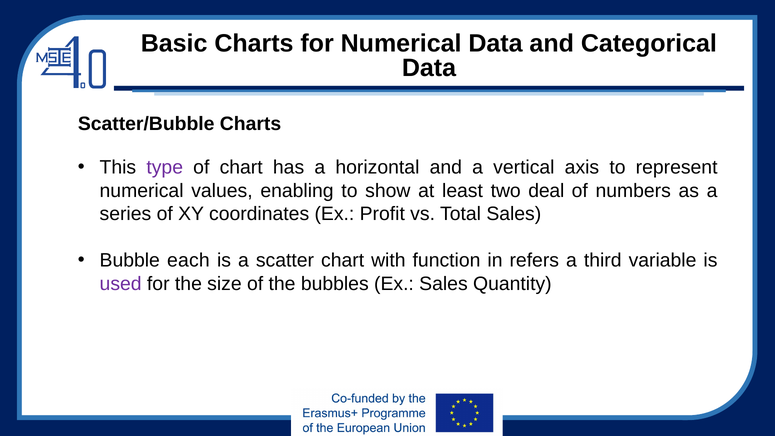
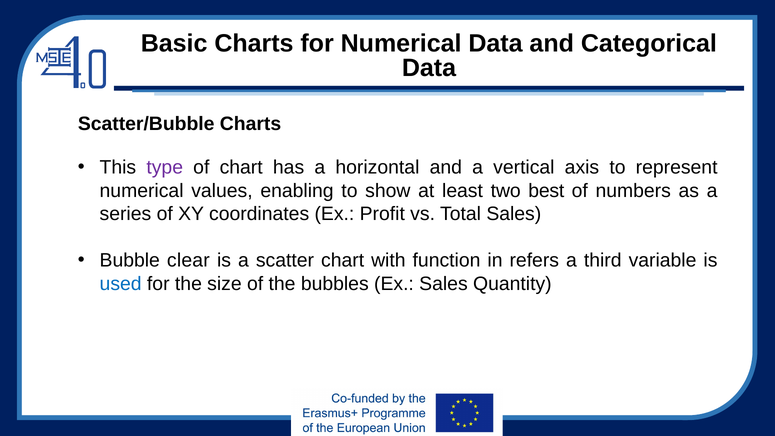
deal: deal -> best
each: each -> clear
used colour: purple -> blue
